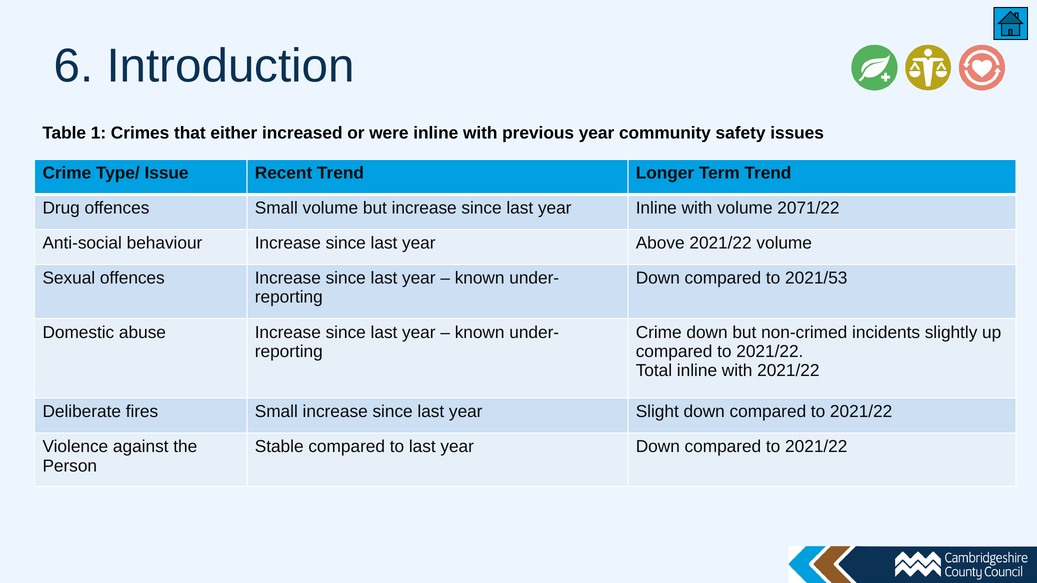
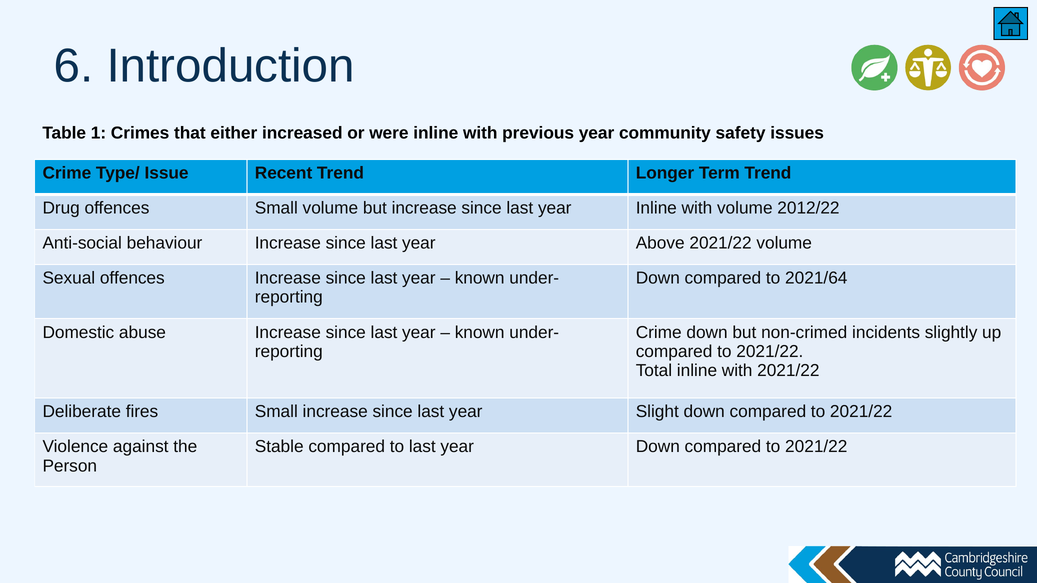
2071/22: 2071/22 -> 2012/22
2021/53: 2021/53 -> 2021/64
